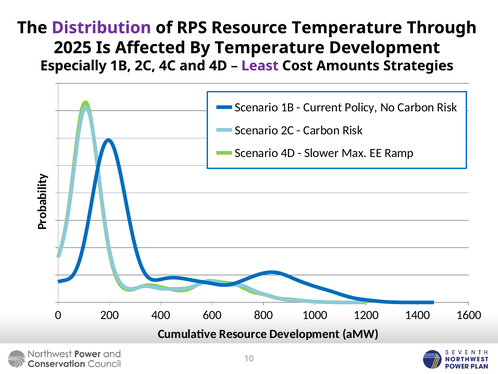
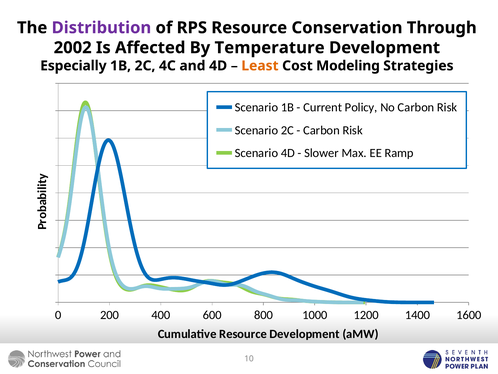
Resource Temperature: Temperature -> Conservation
2025: 2025 -> 2002
Least colour: purple -> orange
Amounts: Amounts -> Modeling
